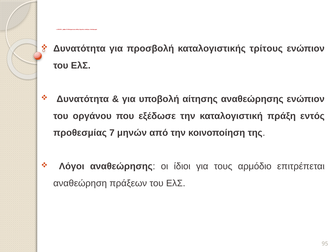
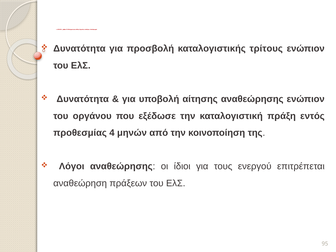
7: 7 -> 4
αρμόδιο: αρμόδιο -> ενεργού
